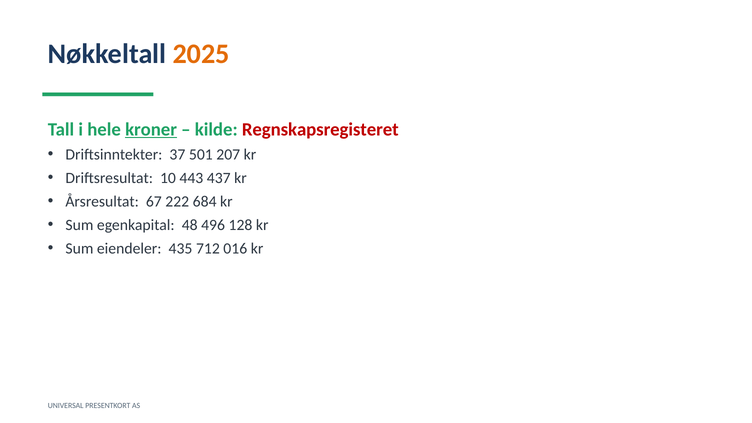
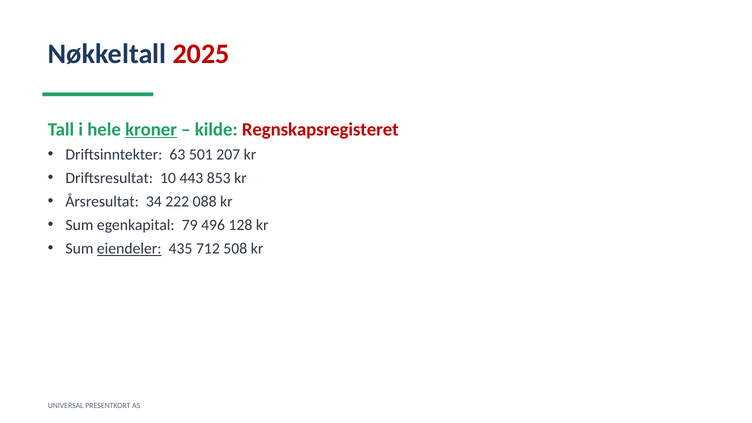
2025 colour: orange -> red
37: 37 -> 63
437: 437 -> 853
67: 67 -> 34
684: 684 -> 088
48: 48 -> 79
eiendeler underline: none -> present
016: 016 -> 508
